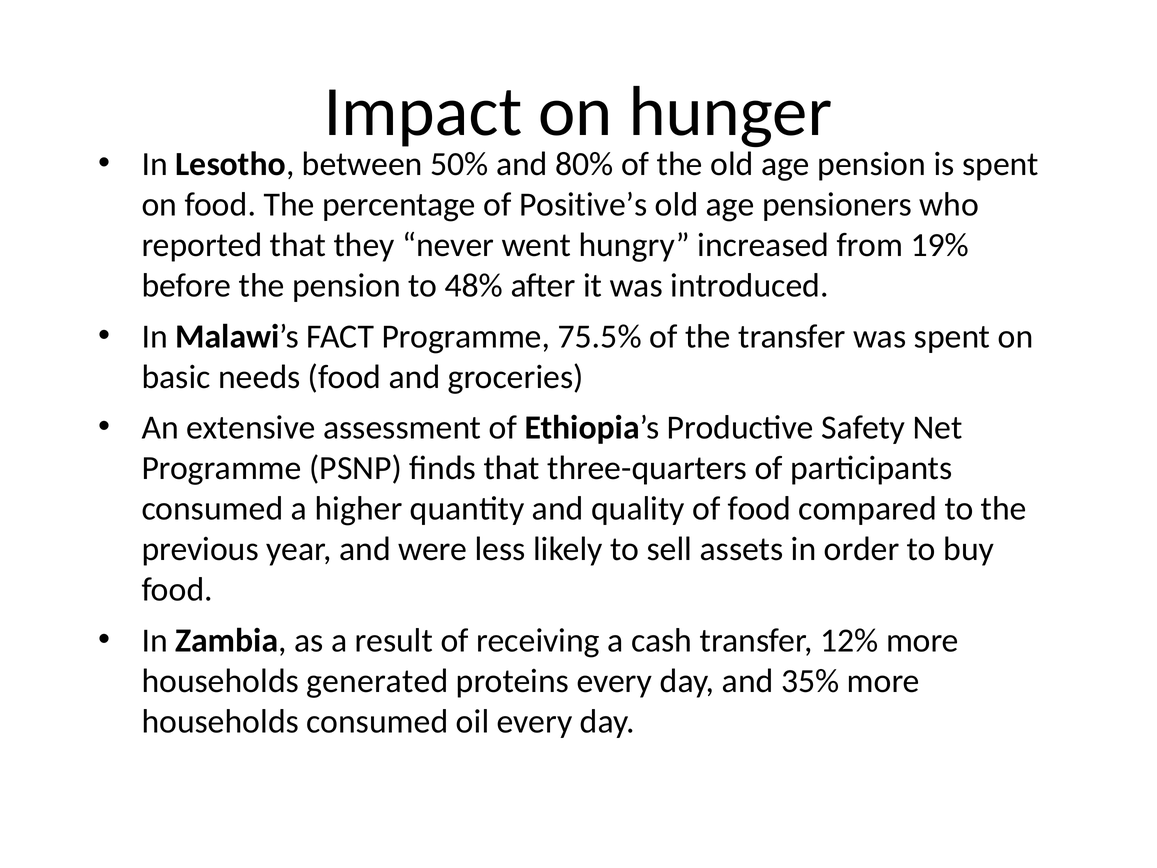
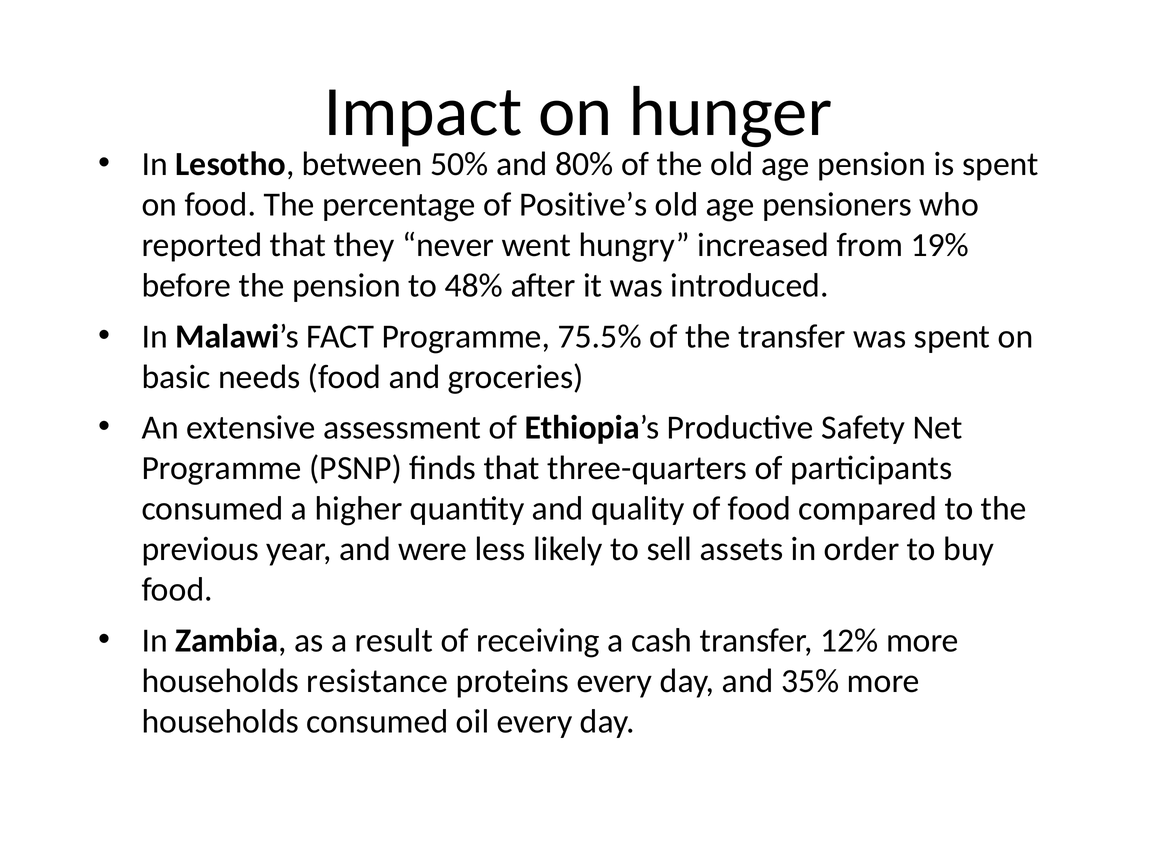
generated: generated -> resistance
